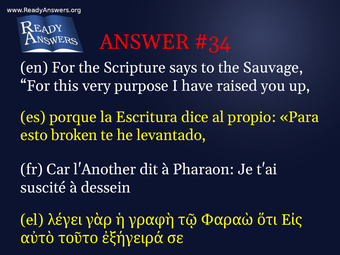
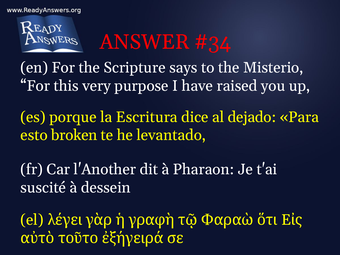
Sauvage: Sauvage -> Misterio
propio: propio -> dejado
